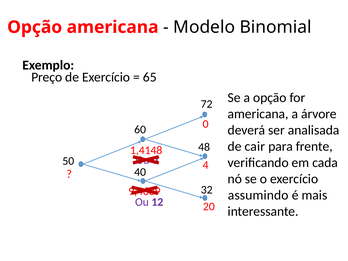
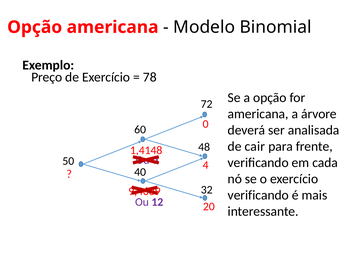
65: 65 -> 78
assumindo at (258, 195): assumindo -> verificando
